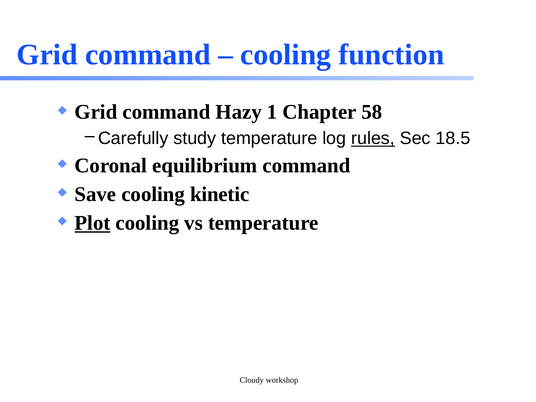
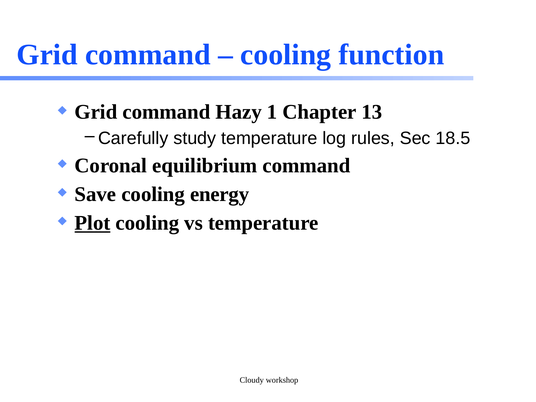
58: 58 -> 13
rules underline: present -> none
kinetic: kinetic -> energy
